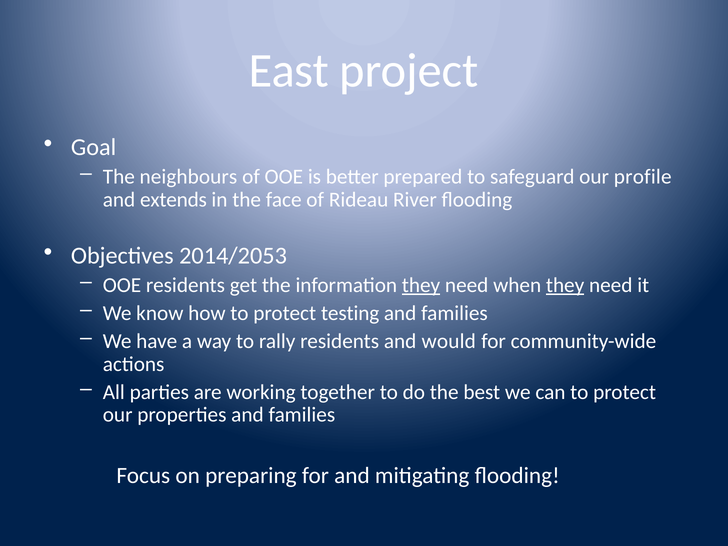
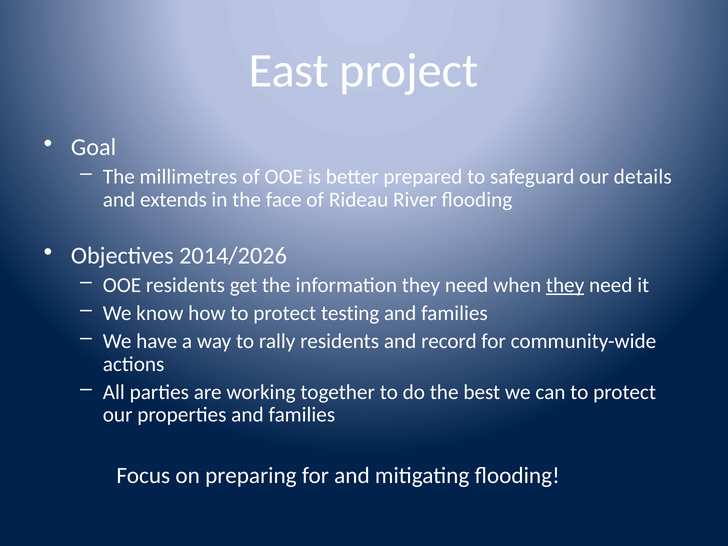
neighbours: neighbours -> millimetres
profile: profile -> details
2014/2053: 2014/2053 -> 2014/2026
they at (421, 285) underline: present -> none
would: would -> record
